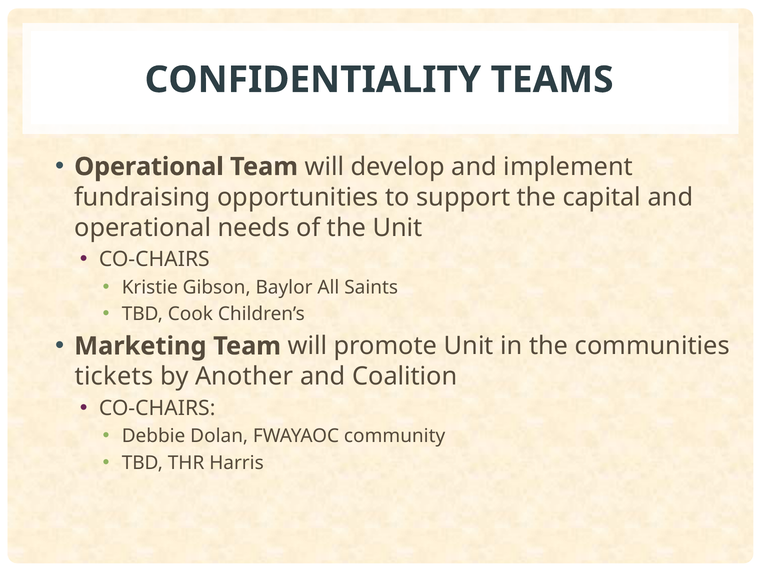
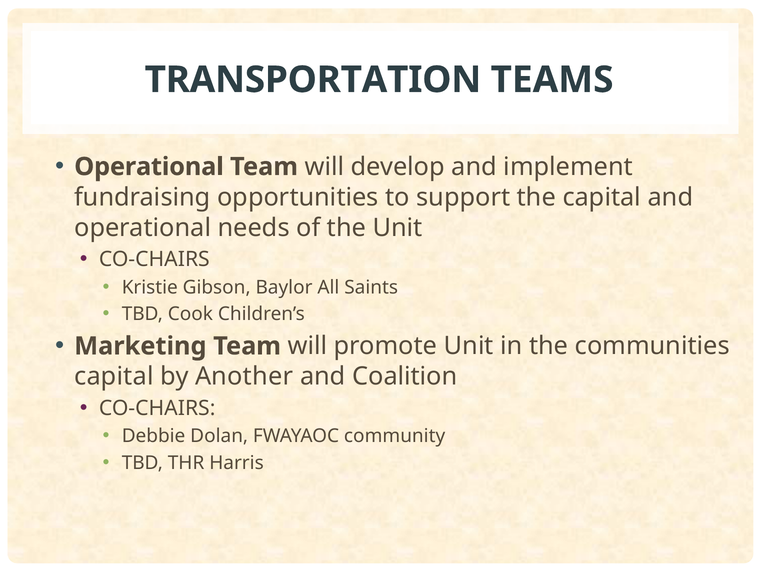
CONFIDENTIALITY: CONFIDENTIALITY -> TRANSPORTATION
tickets at (114, 376): tickets -> capital
